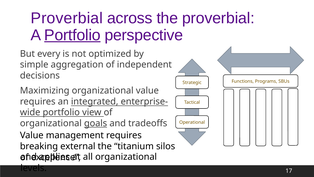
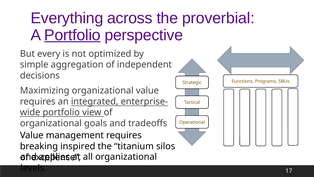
Proverbial at (67, 18): Proverbial -> Everything
goals underline: present -> none
external: external -> inspired
